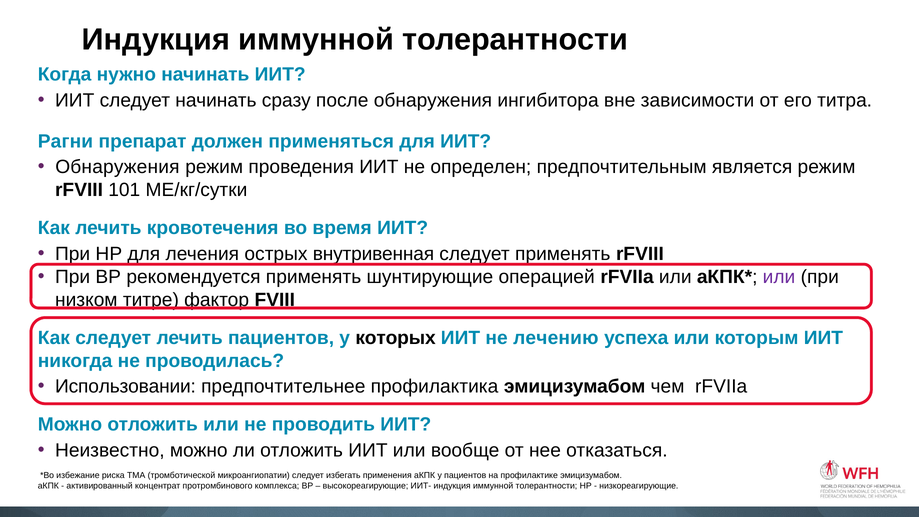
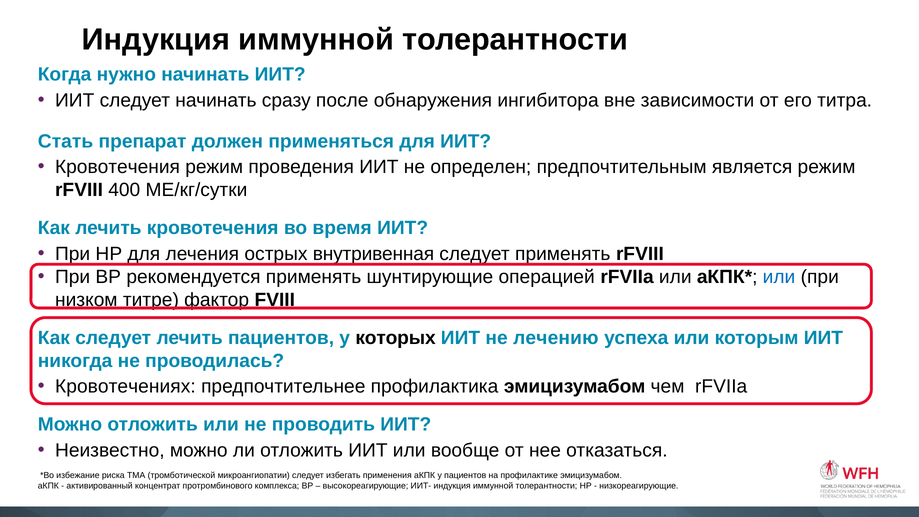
Рагни: Рагни -> Стать
Обнаружения at (117, 167): Обнаружения -> Кровотечения
101: 101 -> 400
или at (779, 277) colour: purple -> blue
Использовании: Использовании -> Кровотечениях
